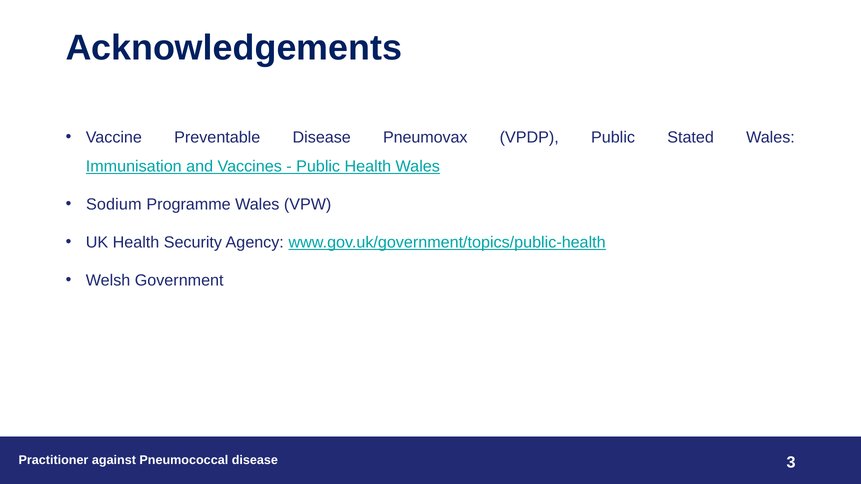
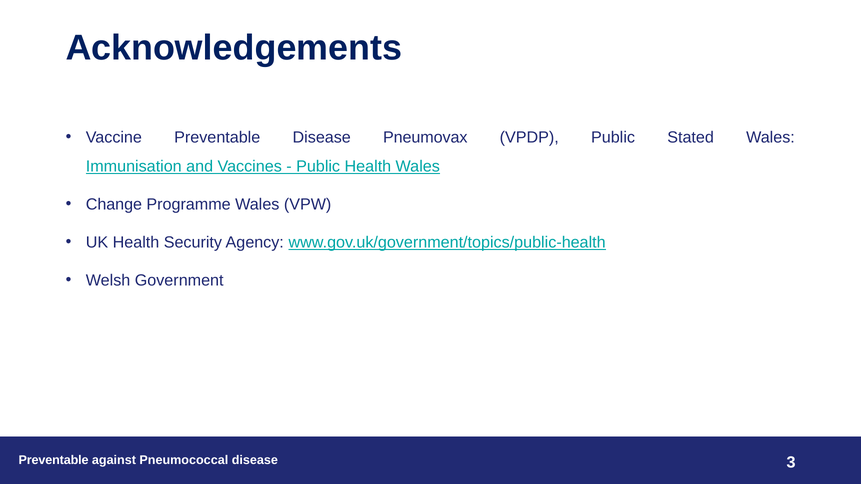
Sodium: Sodium -> Change
Practitioner at (53, 460): Practitioner -> Preventable
